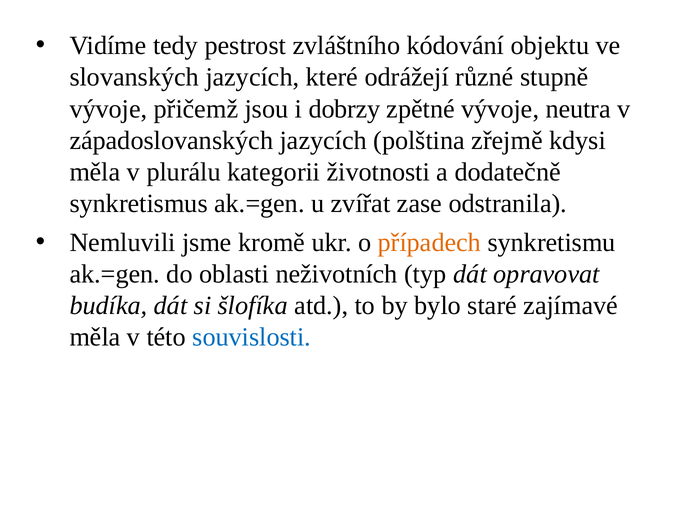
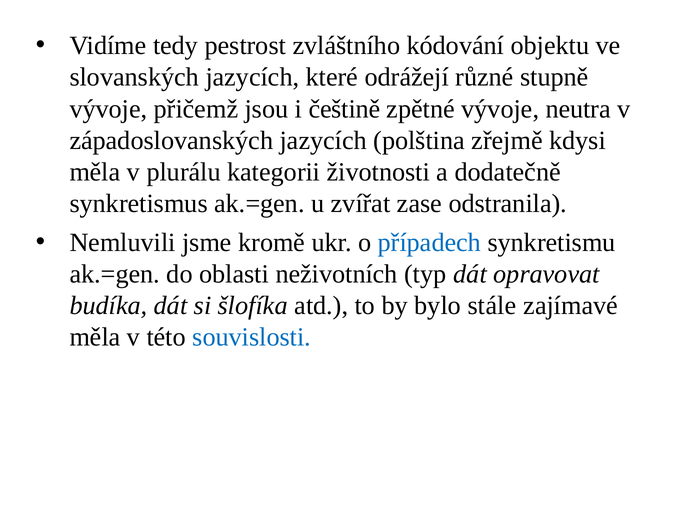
dobrzy: dobrzy -> češtině
případech colour: orange -> blue
staré: staré -> stále
